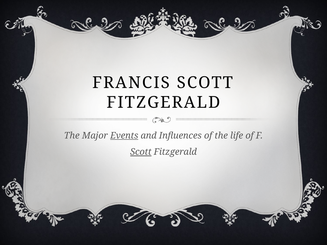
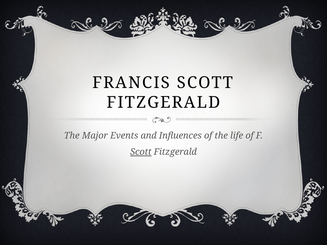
Events underline: present -> none
